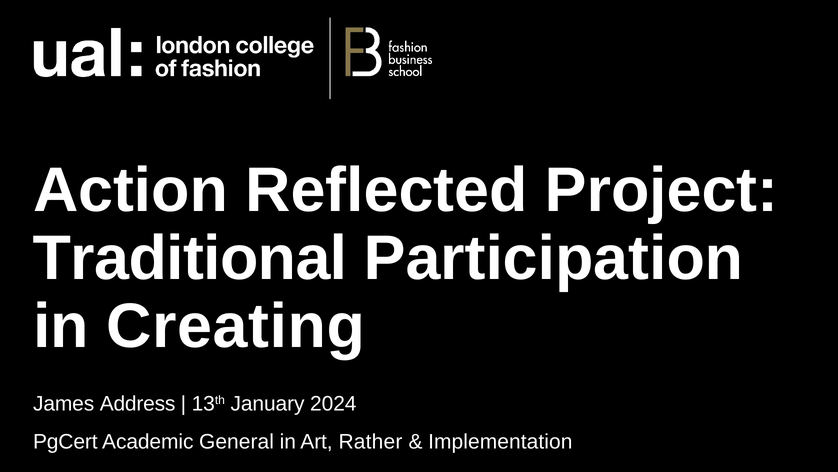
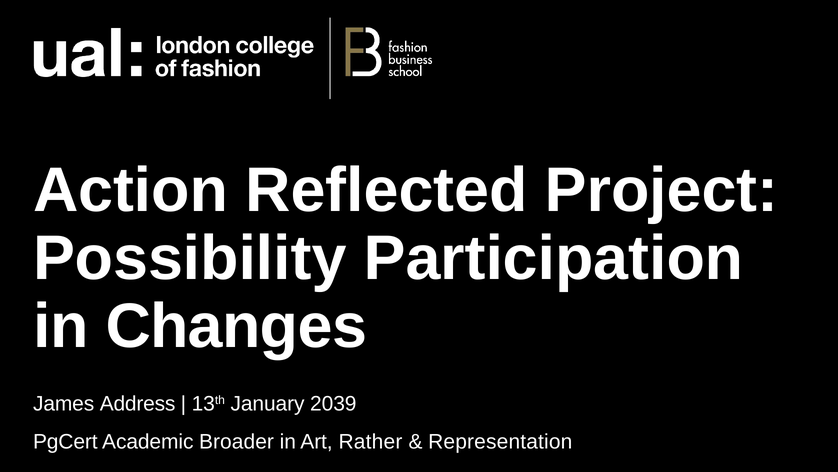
Traditional: Traditional -> Possibility
Creating: Creating -> Changes
2024: 2024 -> 2039
General: General -> Broader
Implementation: Implementation -> Representation
